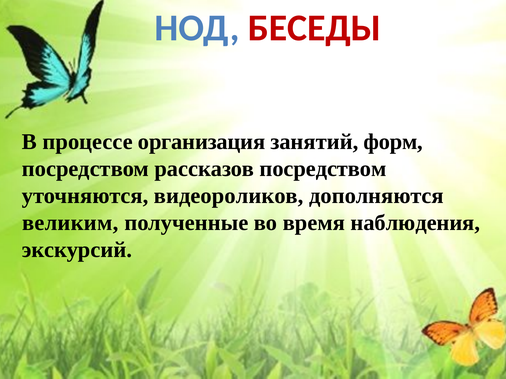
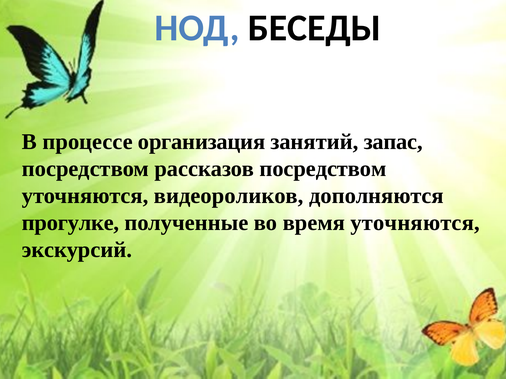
БЕСЕДЫ colour: red -> black
форм: форм -> запас
великим: великим -> прогулке
время наблюдения: наблюдения -> уточняются
